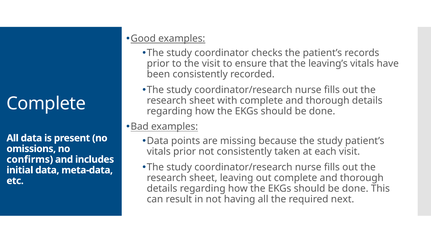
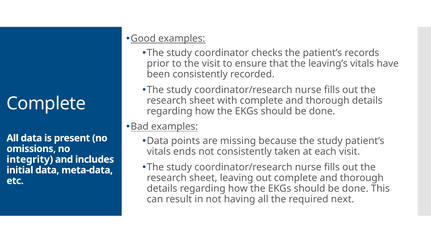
vitals prior: prior -> ends
confirms: confirms -> integrity
